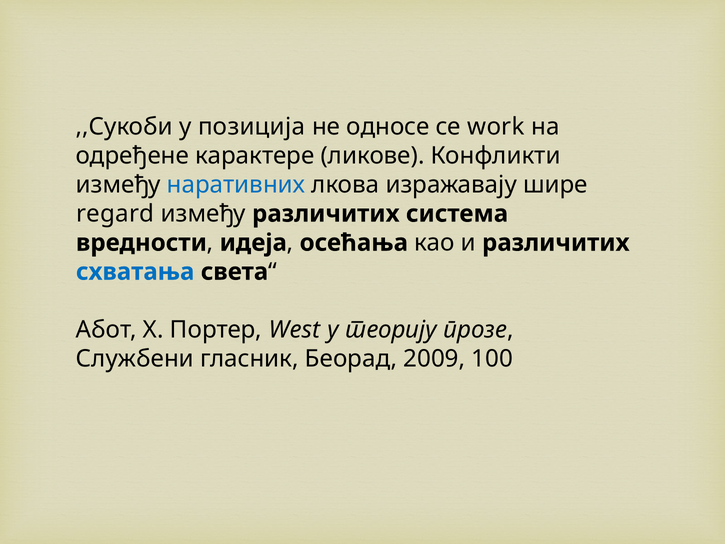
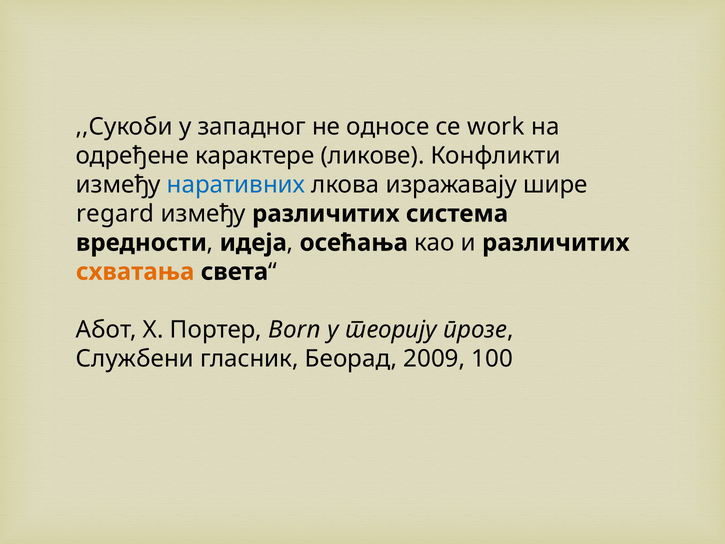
позиција: позиција -> западног
схватања colour: blue -> orange
West: West -> Born
